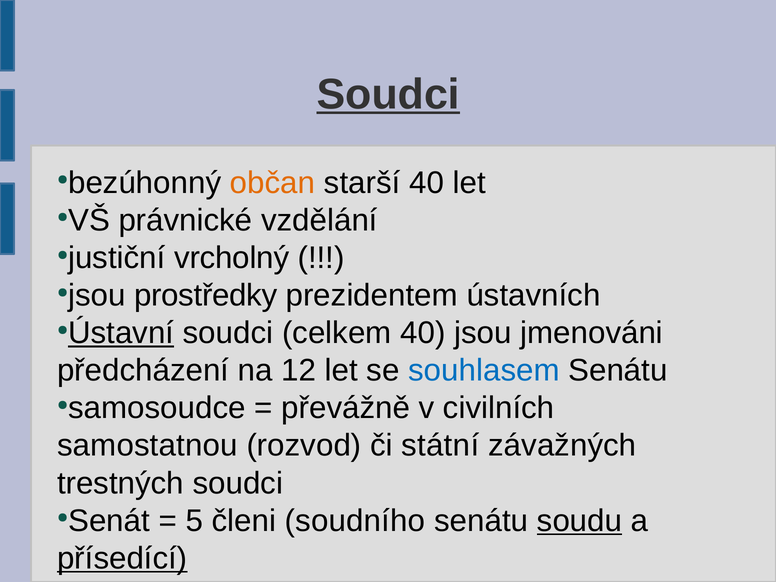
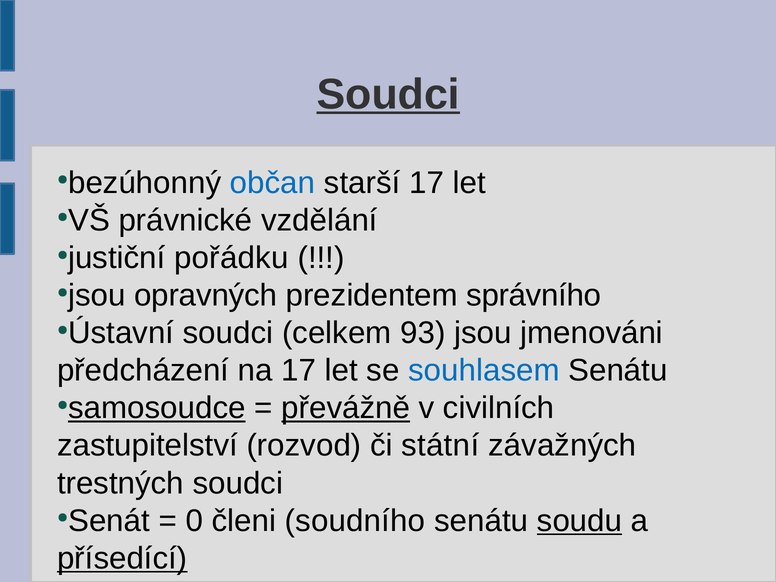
občan colour: orange -> blue
starší 40: 40 -> 17
vrcholný: vrcholný -> pořádku
prostředky: prostředky -> opravných
ústavních: ústavních -> správního
Ústavní underline: present -> none
celkem 40: 40 -> 93
na 12: 12 -> 17
samosoudce underline: none -> present
převážně underline: none -> present
samostatnou: samostatnou -> zastupitelství
5: 5 -> 0
